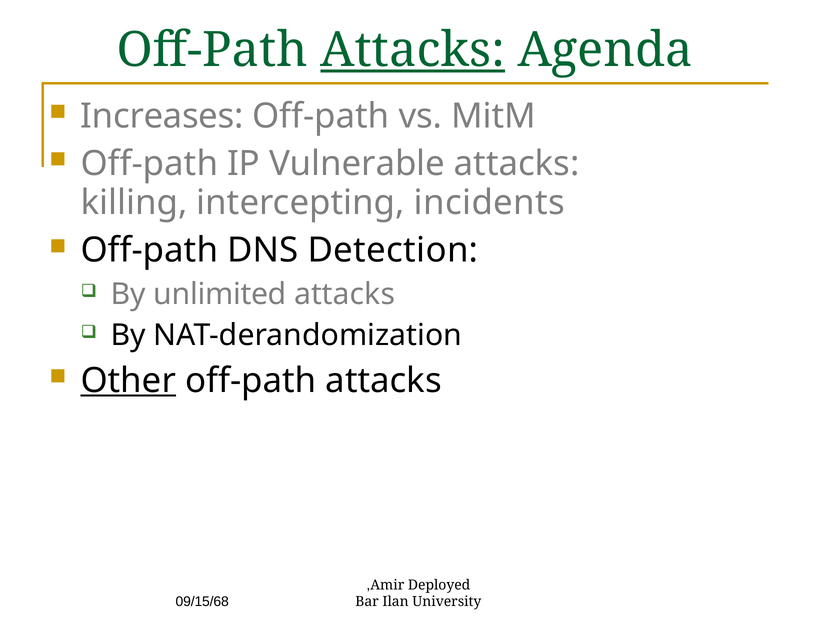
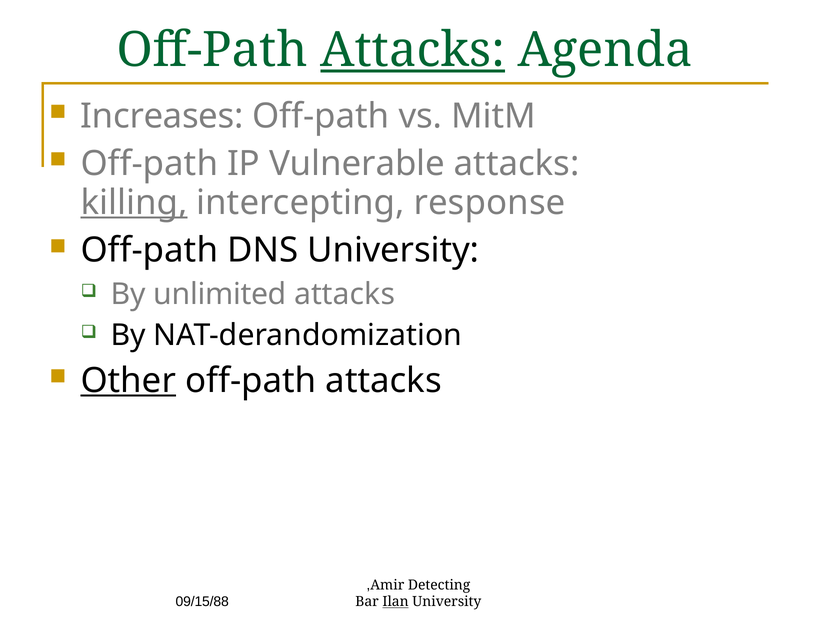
killing underline: none -> present
incidents: incidents -> response
DNS Detection: Detection -> University
Deployed: Deployed -> Detecting
09/15/68: 09/15/68 -> 09/15/88
Ilan underline: none -> present
